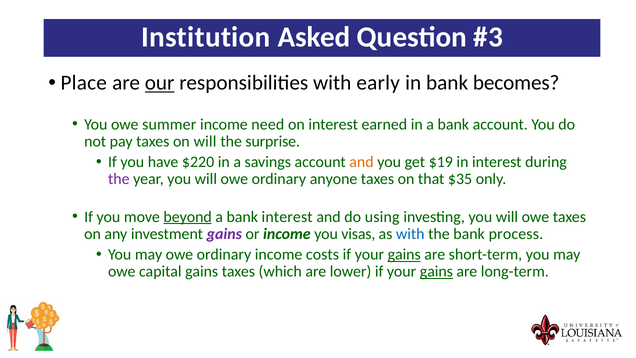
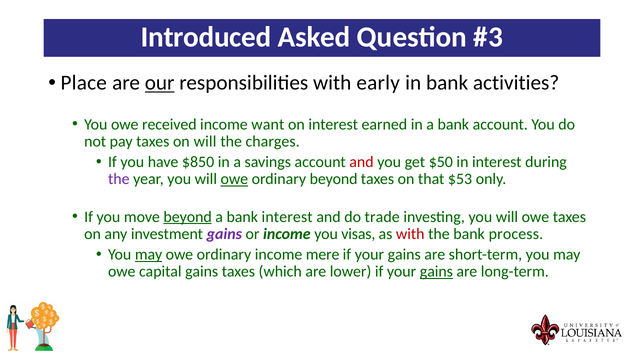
Institution: Institution -> Introduced
becomes: becomes -> activities
summer: summer -> received
need: need -> want
surprise: surprise -> charges
$220: $220 -> $850
and at (362, 162) colour: orange -> red
$19: $19 -> $50
owe at (234, 179) underline: none -> present
ordinary anyone: anyone -> beyond
$35: $35 -> $53
using: using -> trade
with at (410, 234) colour: blue -> red
may at (149, 254) underline: none -> present
costs: costs -> mere
gains at (404, 254) underline: present -> none
